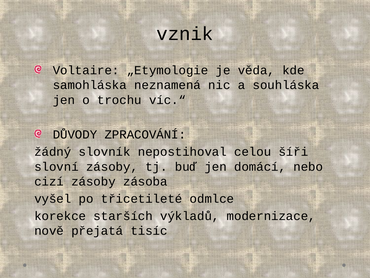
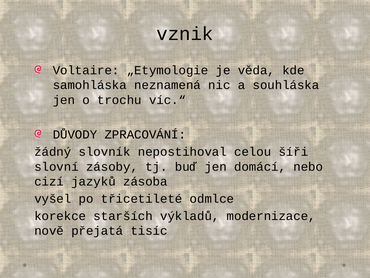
cizí zásoby: zásoby -> jazyků
